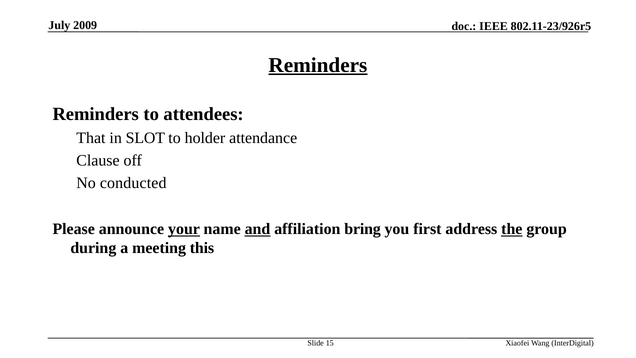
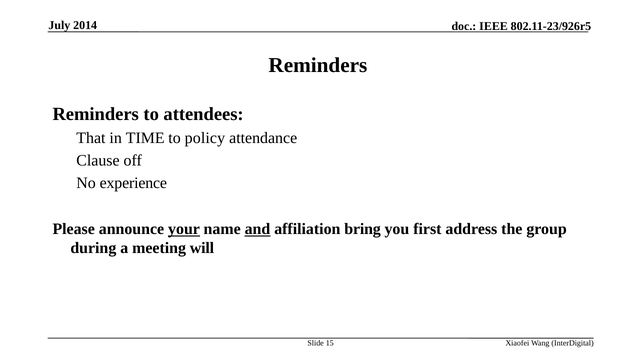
2009: 2009 -> 2014
Reminders at (318, 65) underline: present -> none
SLOT: SLOT -> TIME
holder: holder -> policy
conducted: conducted -> experience
the underline: present -> none
this: this -> will
